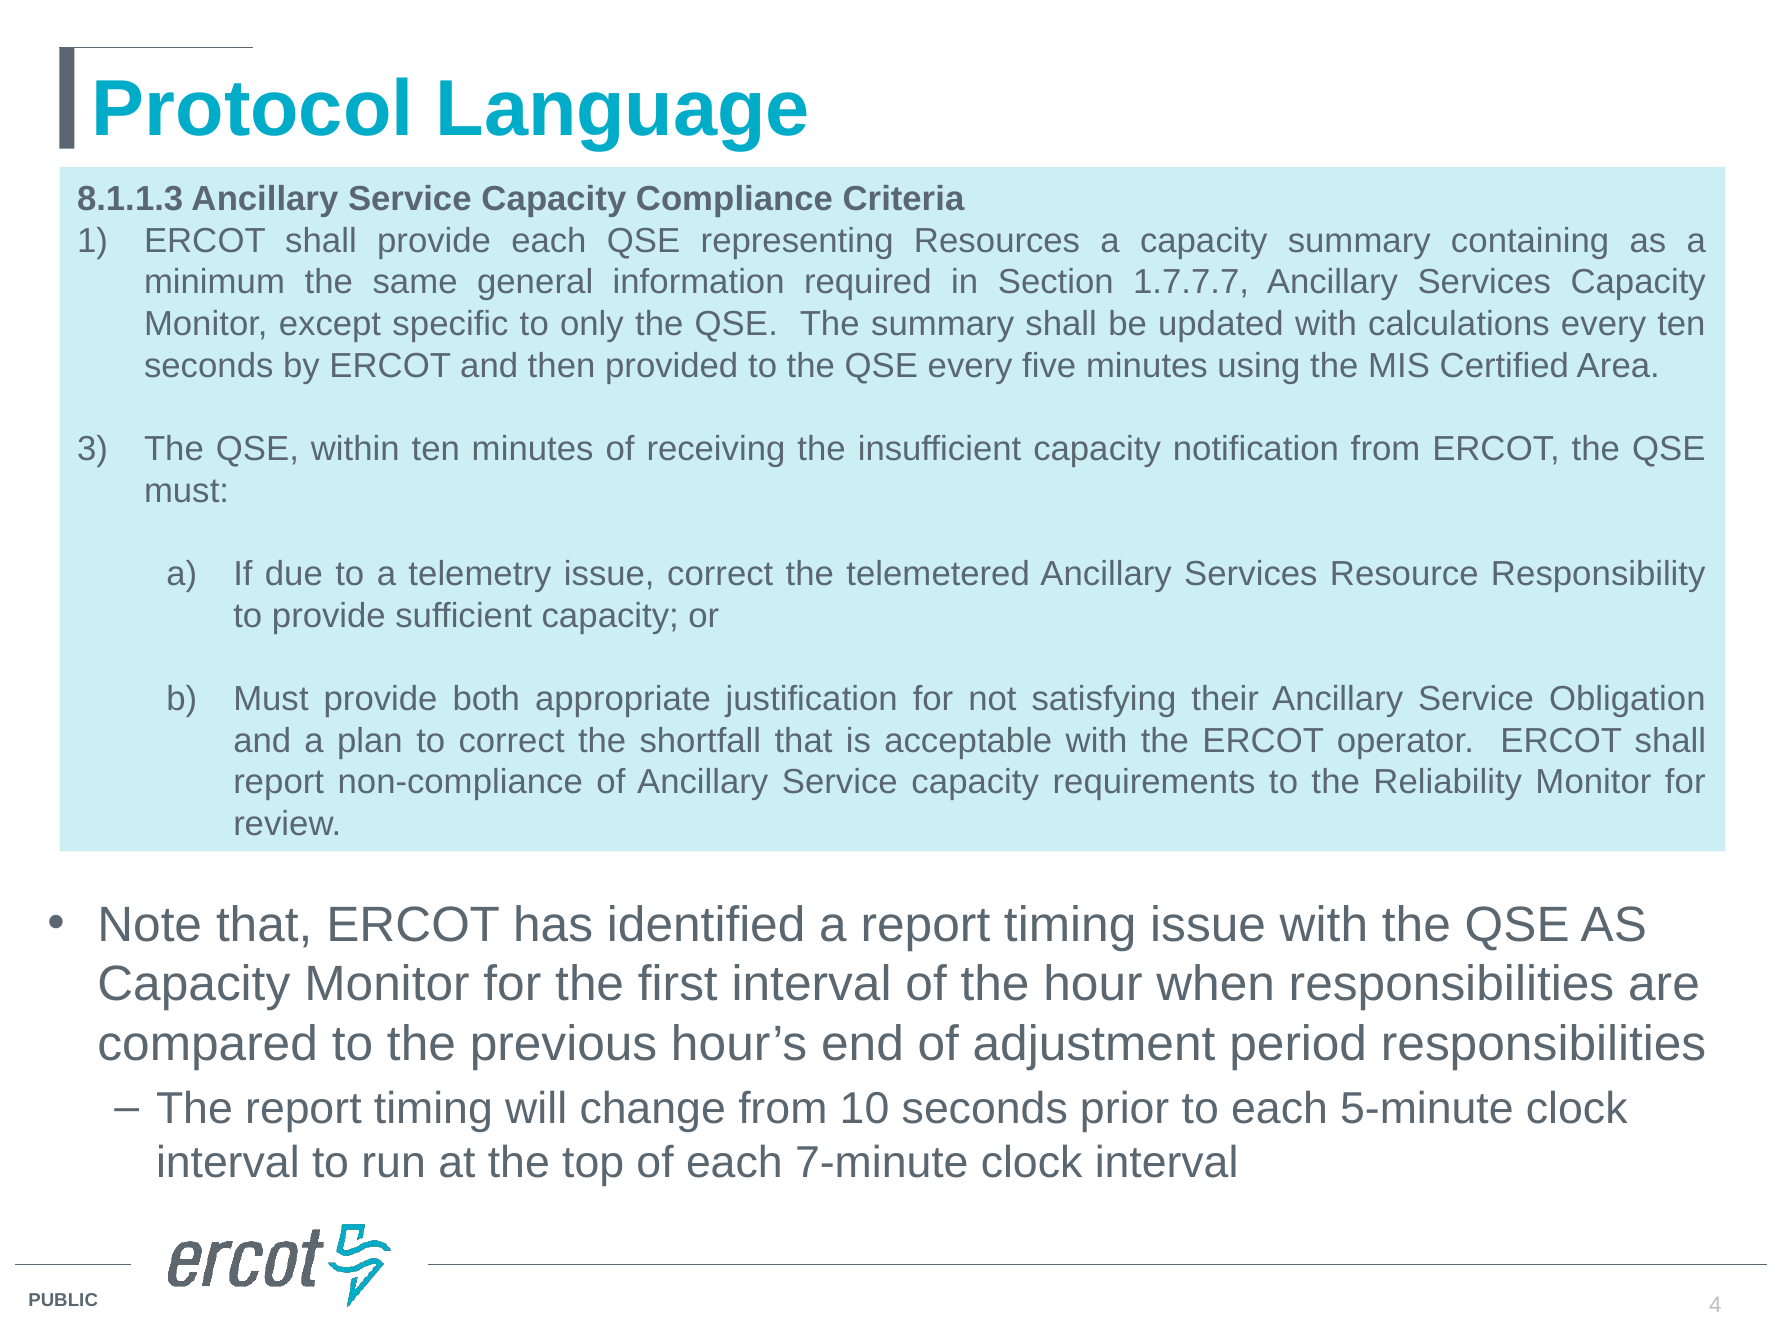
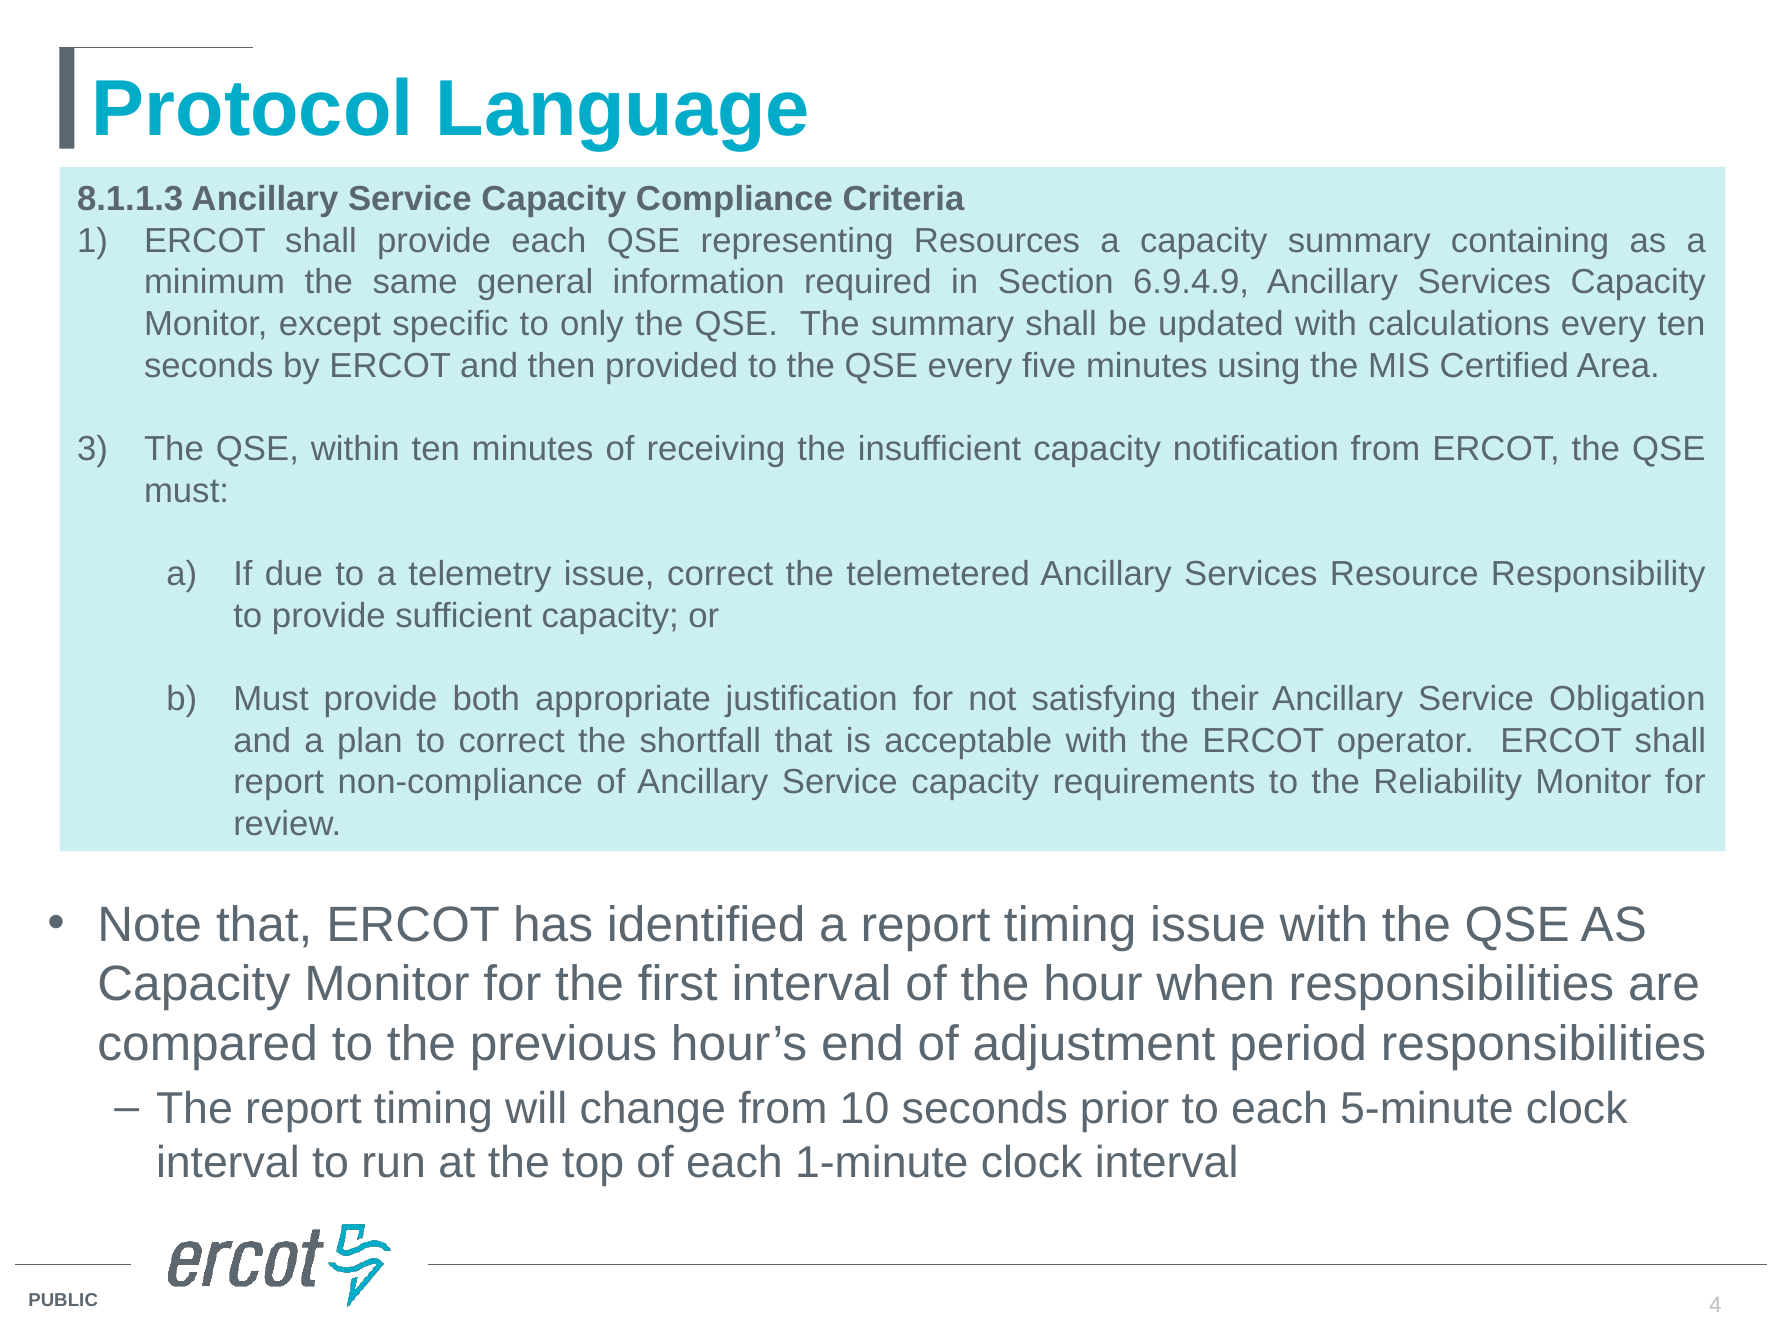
1.7.7.7: 1.7.7.7 -> 6.9.4.9
7-minute: 7-minute -> 1-minute
